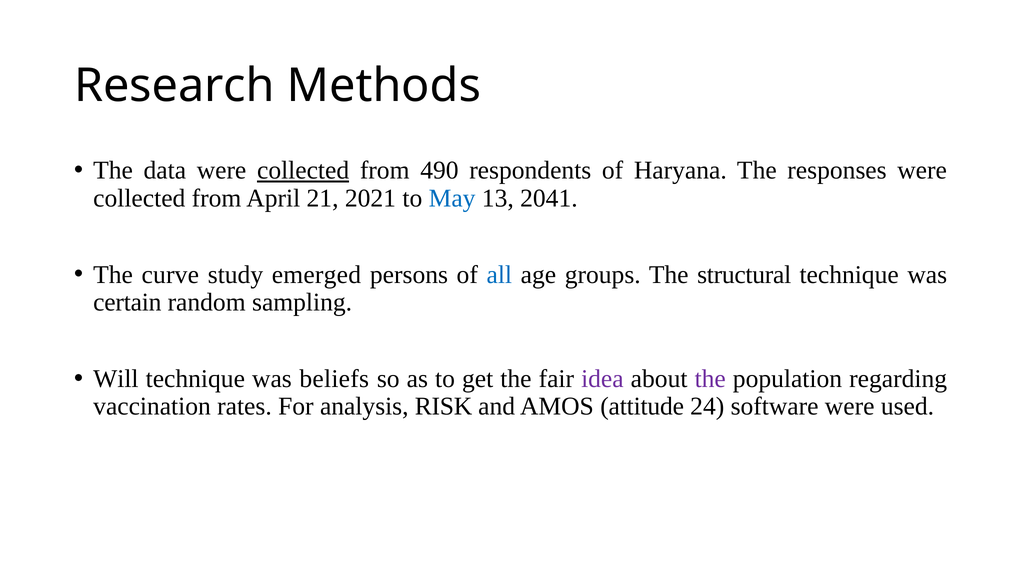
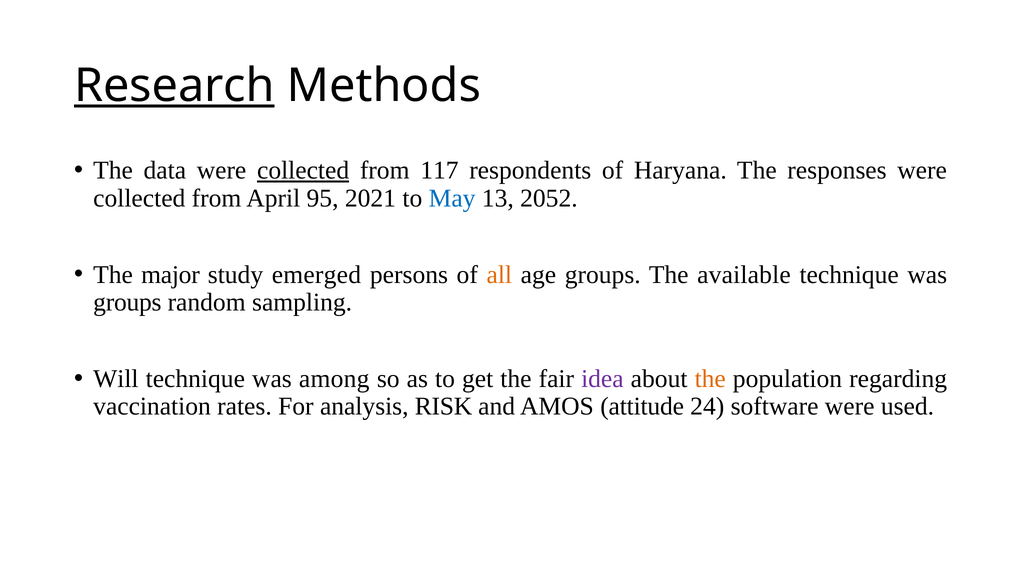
Research underline: none -> present
490: 490 -> 117
21: 21 -> 95
2041: 2041 -> 2052
curve: curve -> major
all colour: blue -> orange
structural: structural -> available
certain at (127, 302): certain -> groups
beliefs: beliefs -> among
the at (710, 379) colour: purple -> orange
